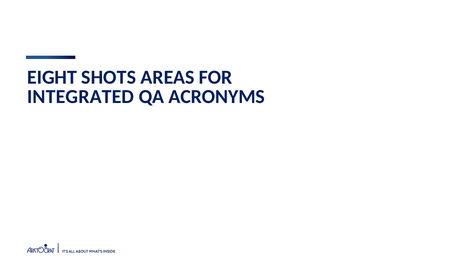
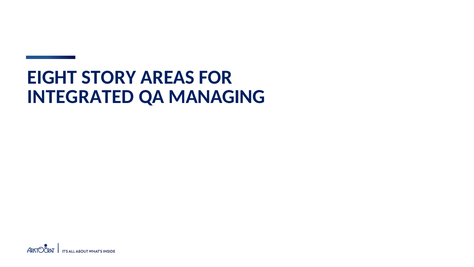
SHOTS: SHOTS -> STORY
ACRONYMS: ACRONYMS -> MANAGING
